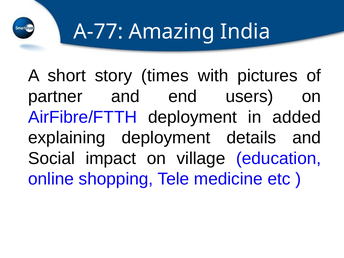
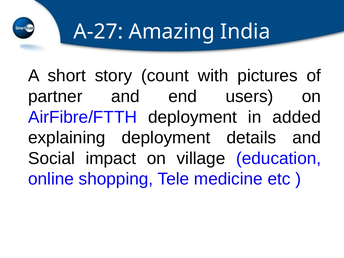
A-77: A-77 -> A-27
times: times -> count
